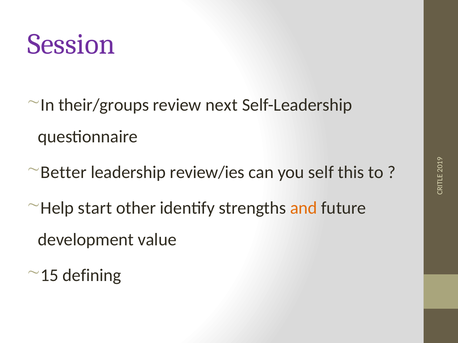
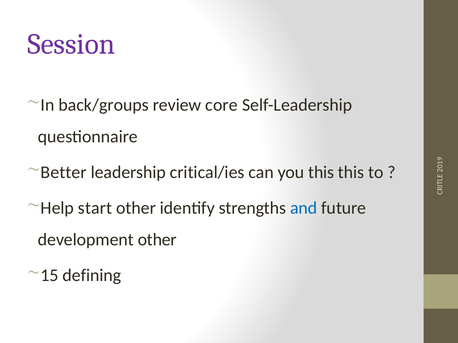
their/groups: their/groups -> back/groups
next: next -> core
review/ies: review/ies -> critical/ies
you self: self -> this
and colour: orange -> blue
development value: value -> other
